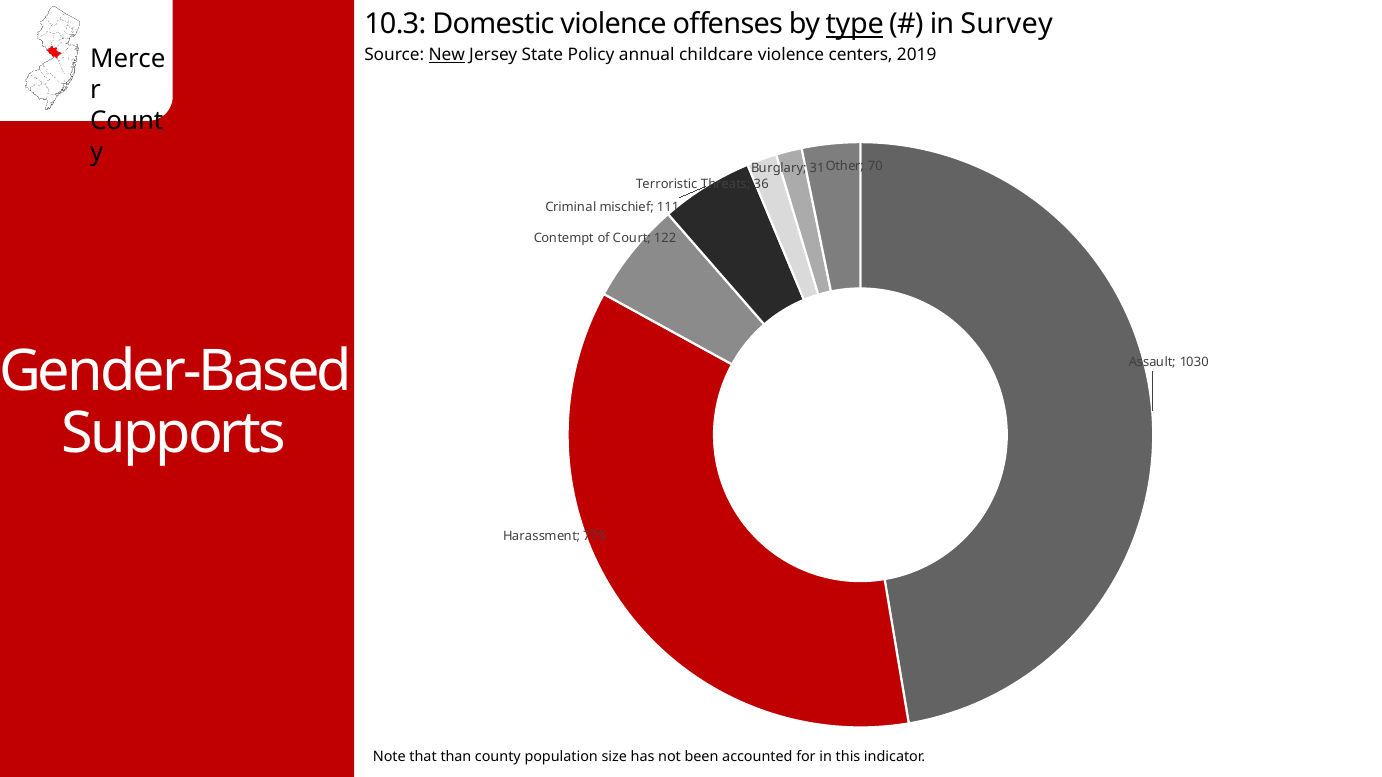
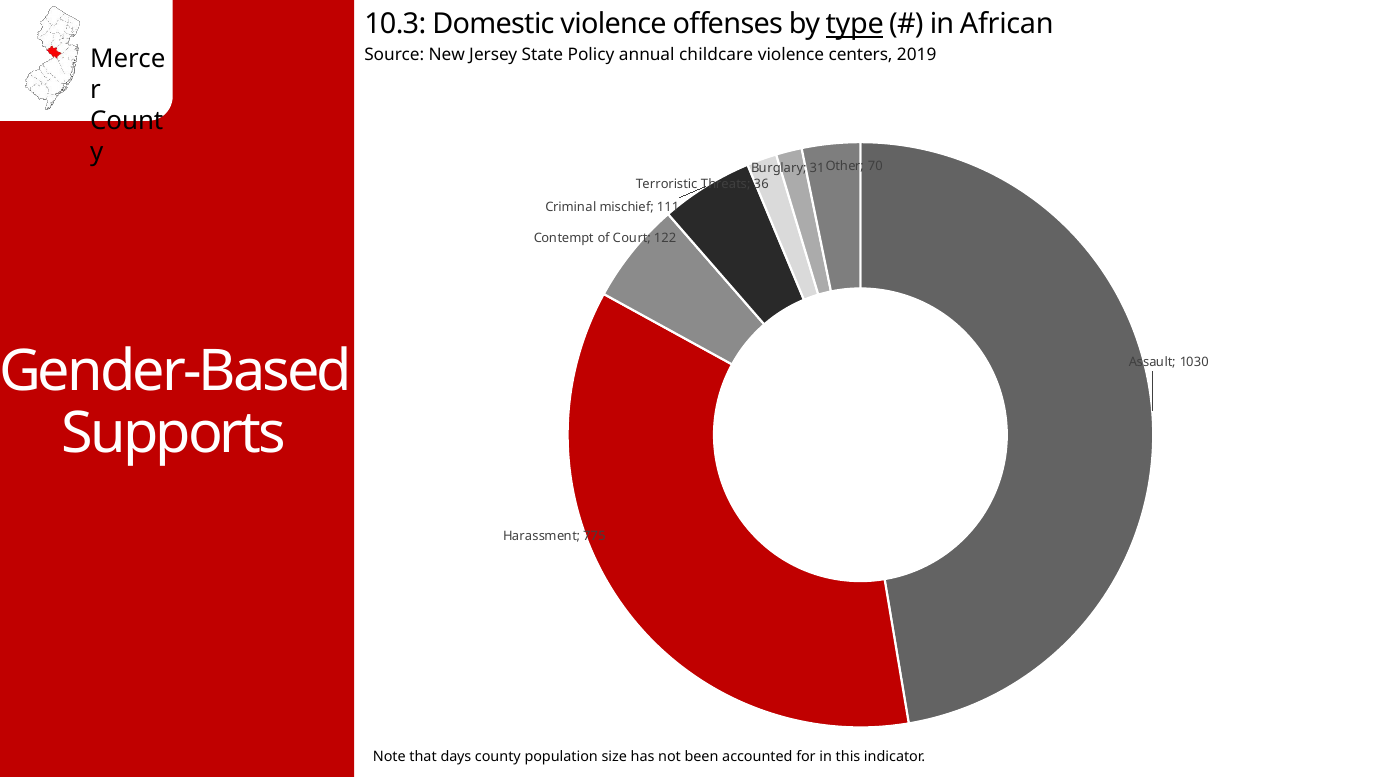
Survey: Survey -> African
New underline: present -> none
than: than -> days
